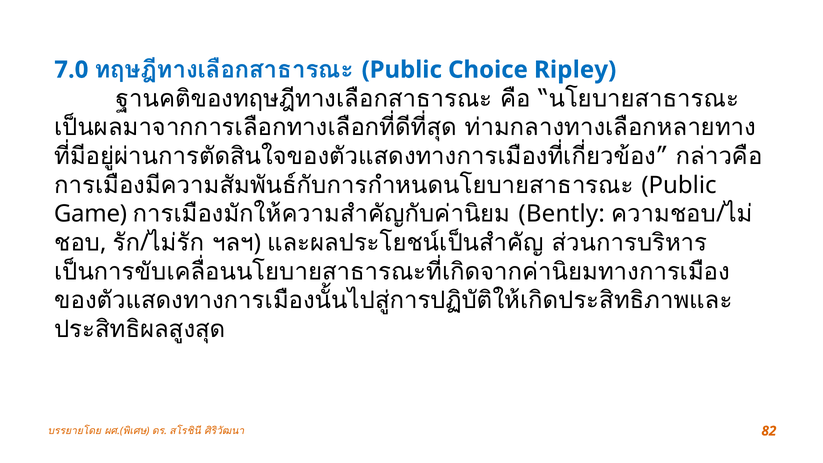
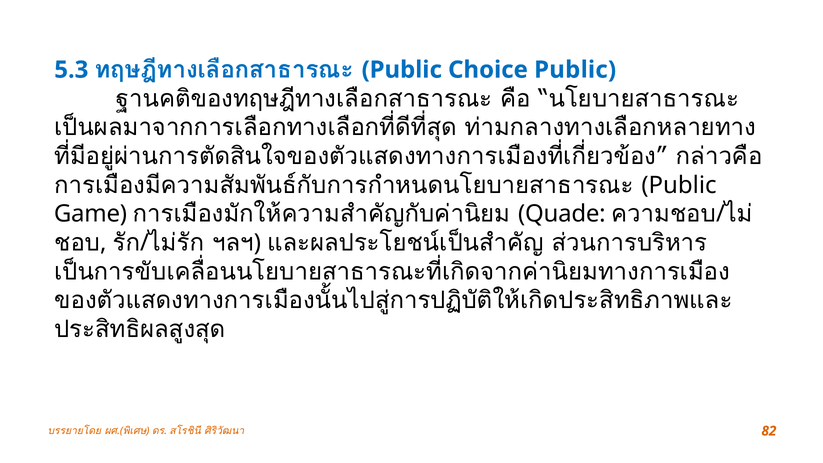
7.0: 7.0 -> 5.3
Choice Ripley: Ripley -> Public
Bently: Bently -> Quade
